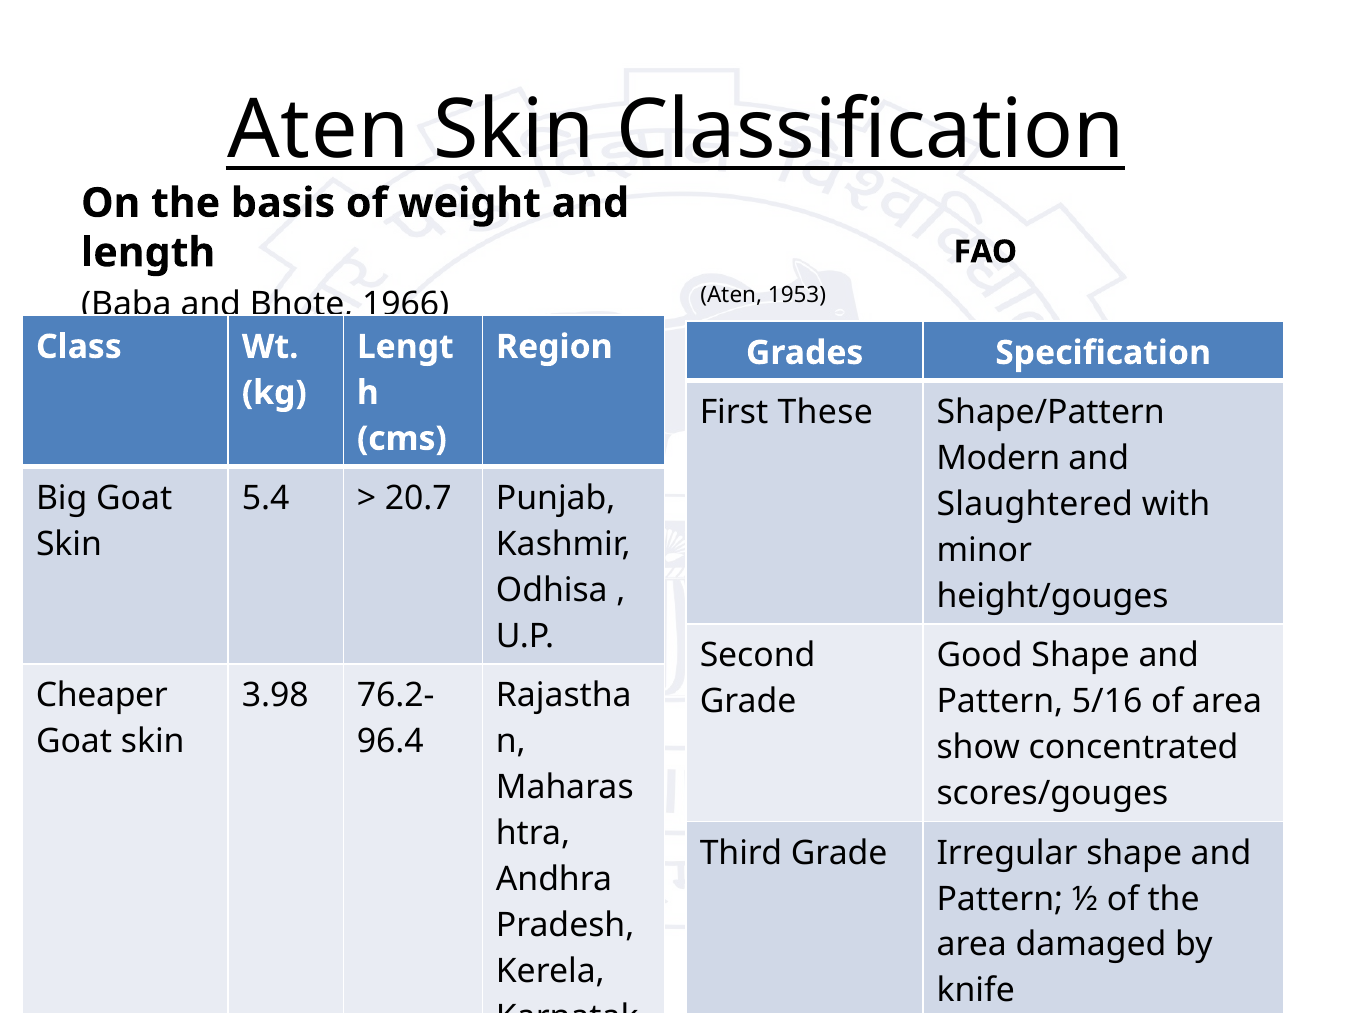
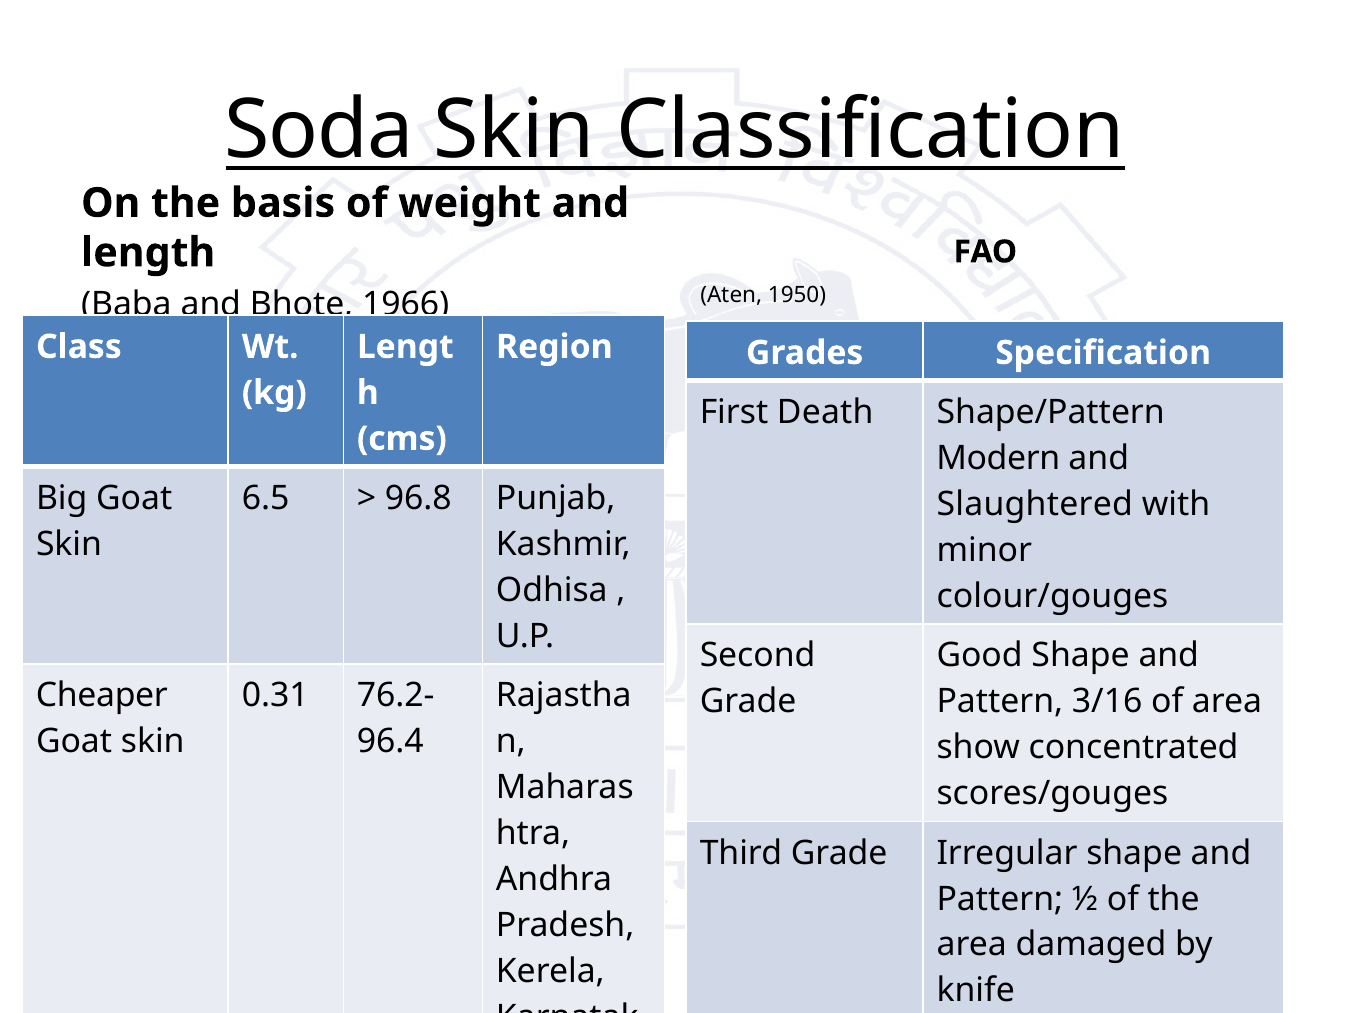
Aten at (318, 131): Aten -> Soda
1953: 1953 -> 1950
These: These -> Death
5.4: 5.4 -> 6.5
20.7: 20.7 -> 96.8
height/gouges: height/gouges -> colour/gouges
3.98: 3.98 -> 0.31
5/16: 5/16 -> 3/16
